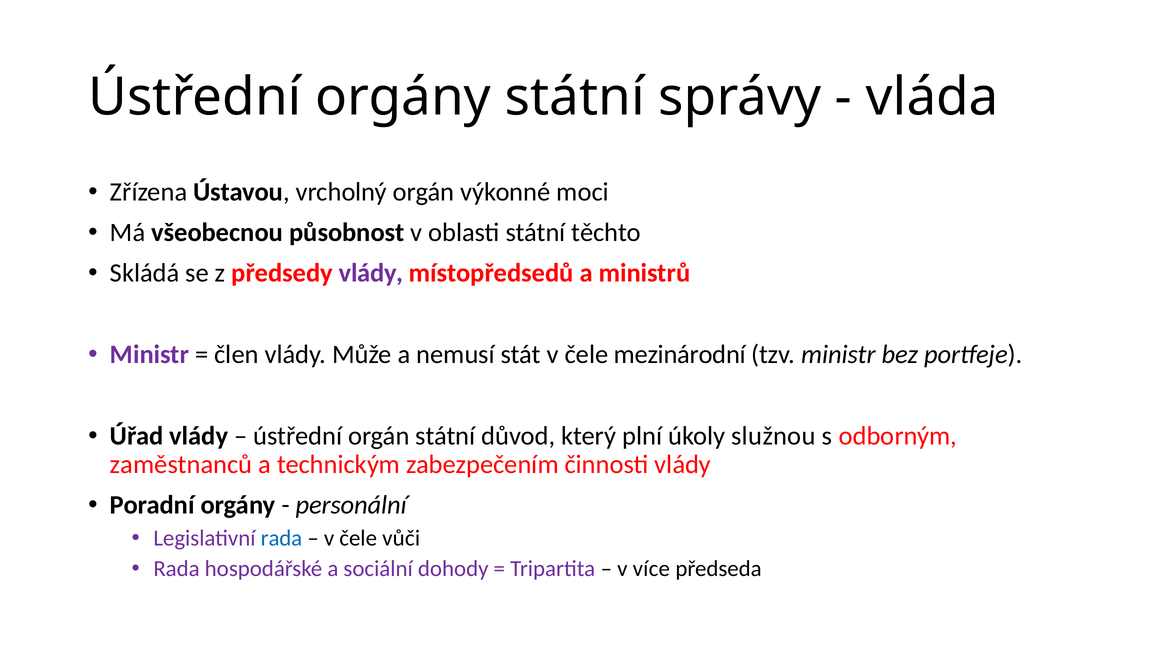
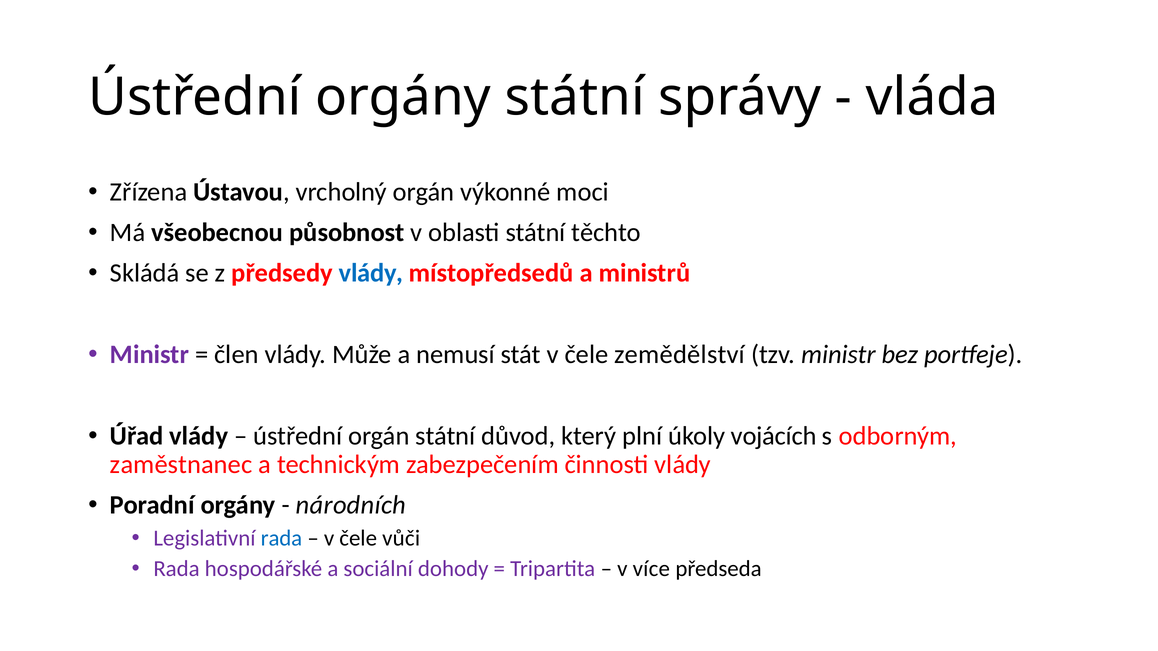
vlády at (371, 273) colour: purple -> blue
mezinárodní: mezinárodní -> zemědělství
služnou: služnou -> vojácích
zaměstnanců: zaměstnanců -> zaměstnanec
personální: personální -> národních
